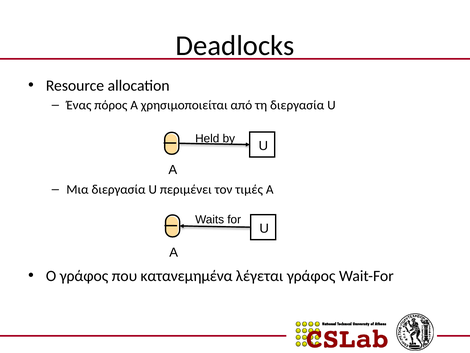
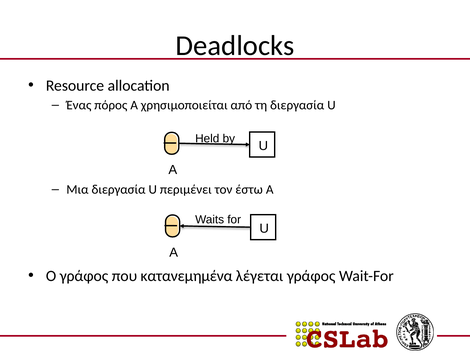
τιμές: τιμές -> έστω
